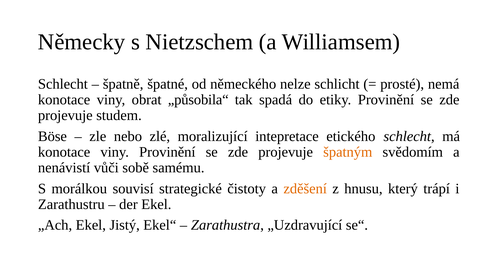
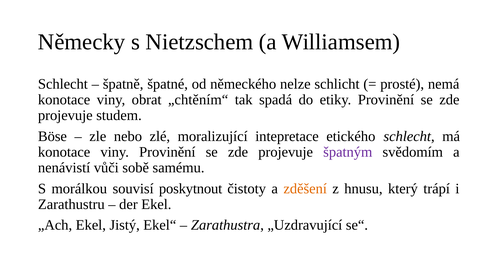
„působila“: „působila“ -> „chtěním“
špatným colour: orange -> purple
strategické: strategické -> poskytnout
